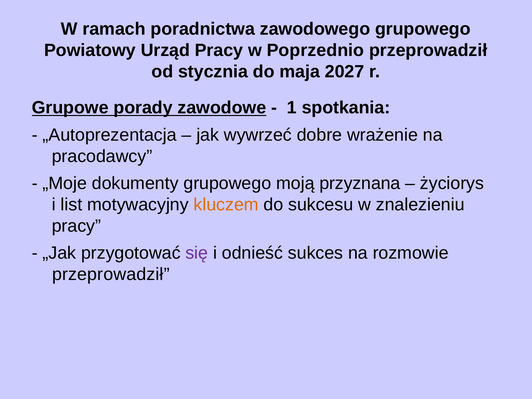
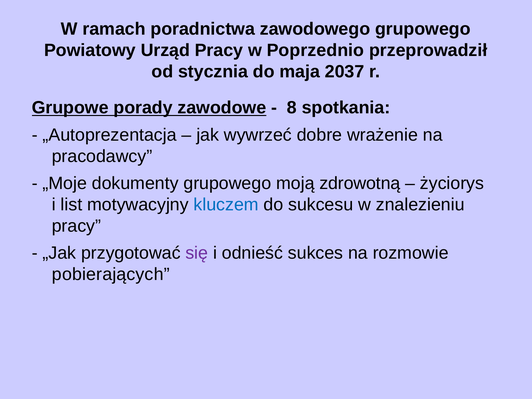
2027: 2027 -> 2037
1: 1 -> 8
przyznana: przyznana -> zdrowotną
kluczem colour: orange -> blue
przeprowadził at (111, 274): przeprowadził -> pobierających
